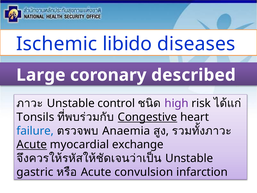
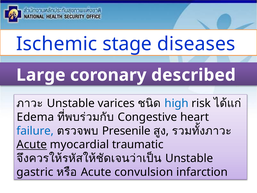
libido: libido -> stage
control: control -> varices
high colour: purple -> blue
Tonsils: Tonsils -> Edema
Congestive underline: present -> none
Anaemia: Anaemia -> Presenile
exchange: exchange -> traumatic
